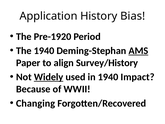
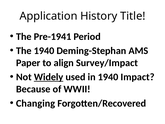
Bias: Bias -> Title
Pre-1920: Pre-1920 -> Pre-1941
AMS underline: present -> none
Survey/History: Survey/History -> Survey/Impact
